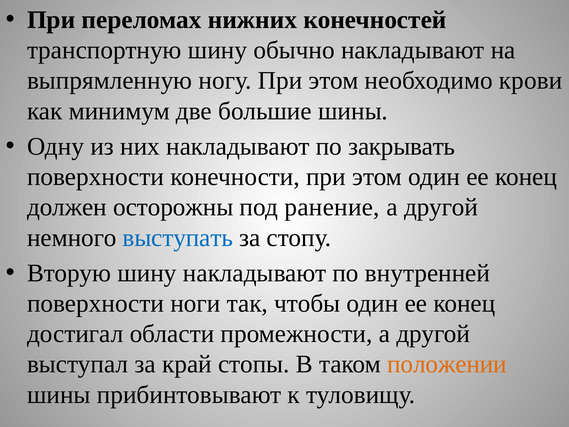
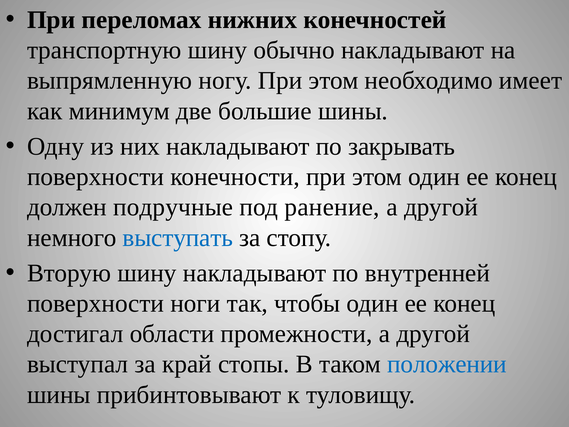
крови: крови -> имеет
осторожны: осторожны -> подручные
положении colour: orange -> blue
